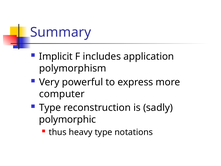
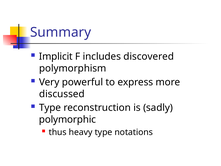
application: application -> discovered
computer: computer -> discussed
